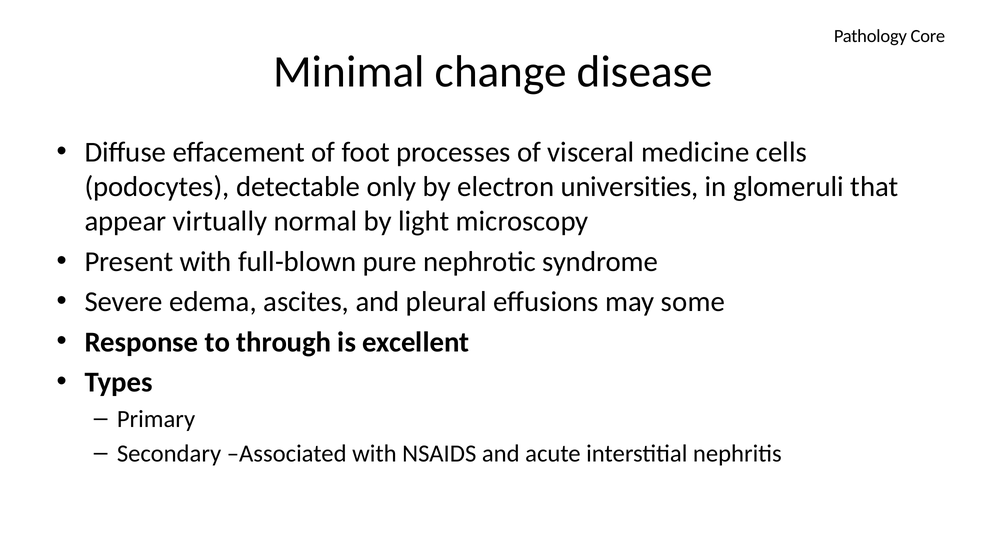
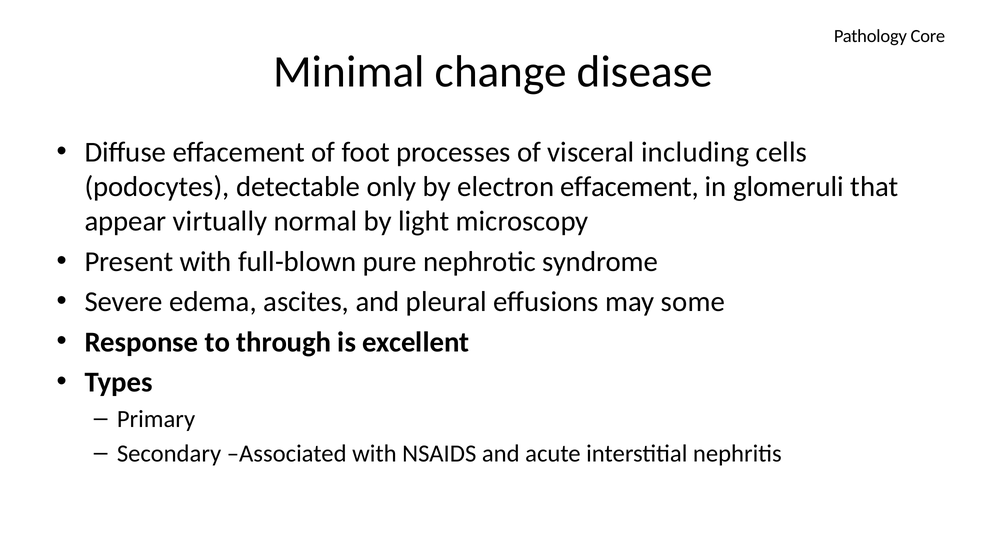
medicine: medicine -> including
electron universities: universities -> effacement
